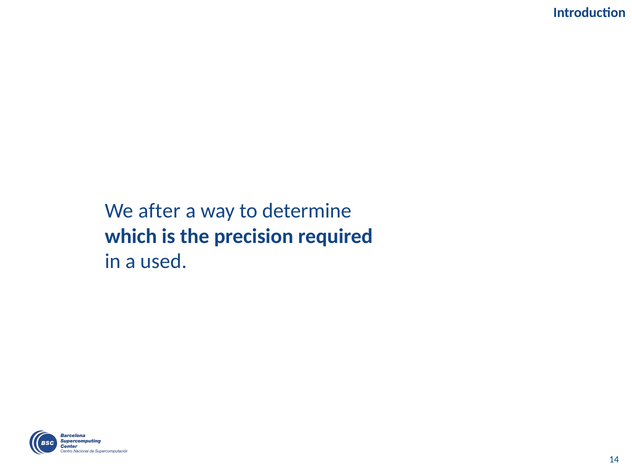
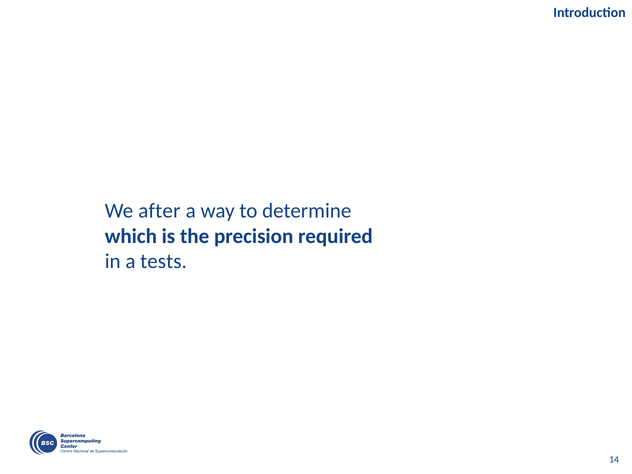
used: used -> tests
